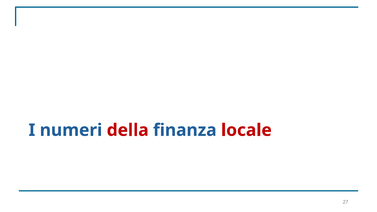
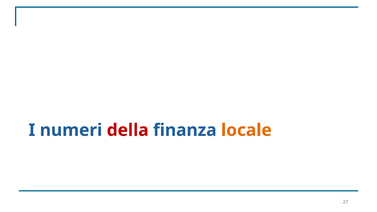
locale colour: red -> orange
